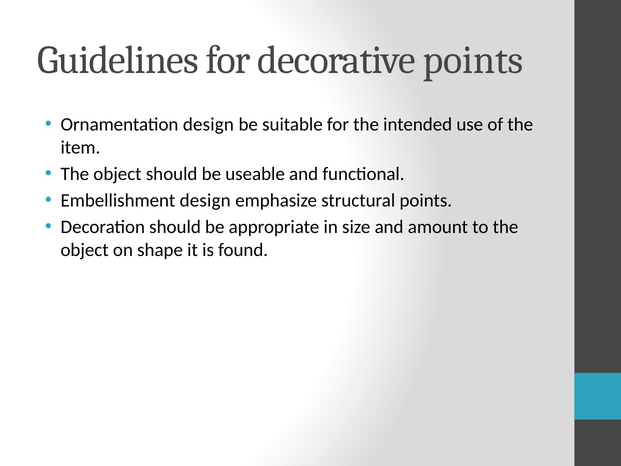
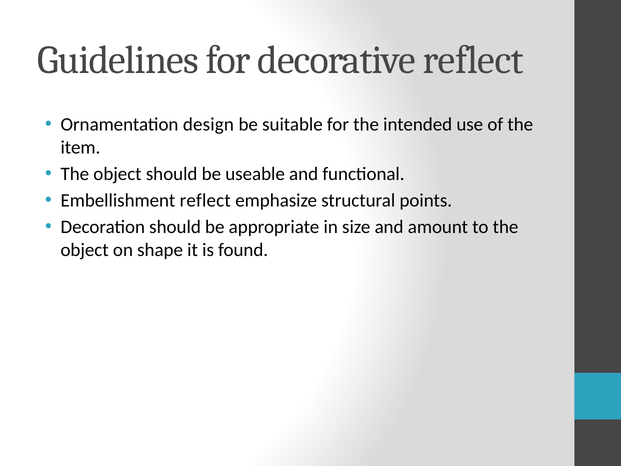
decorative points: points -> reflect
Embellishment design: design -> reflect
